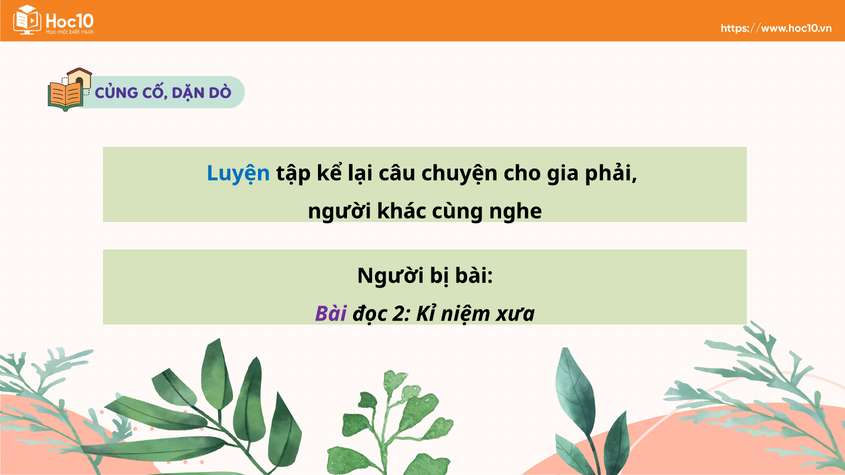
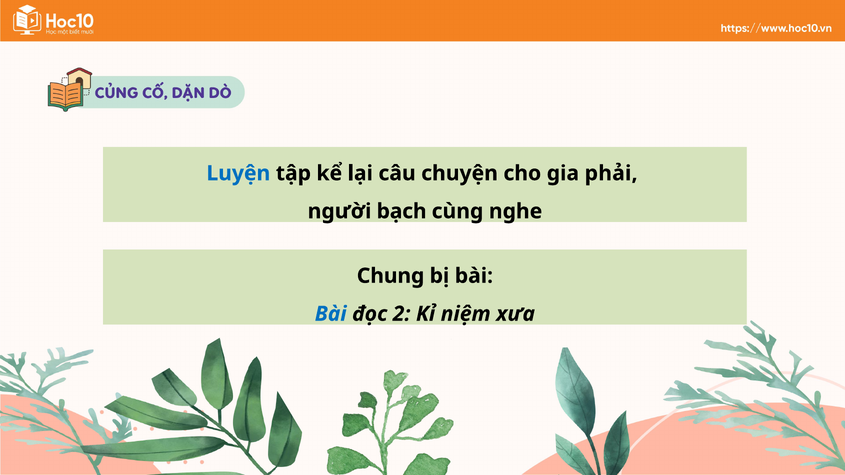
khác: khác -> bạch
Người at (390, 276): Người -> Chung
Bài at (331, 314) colour: purple -> blue
